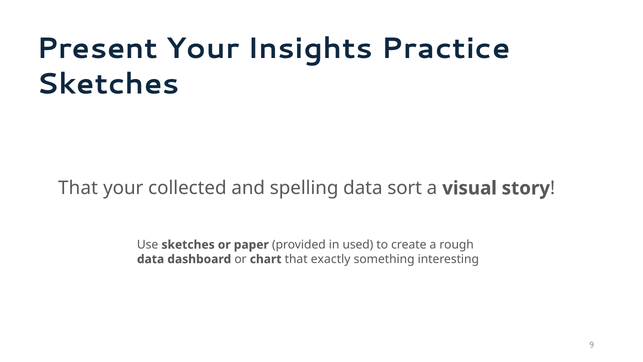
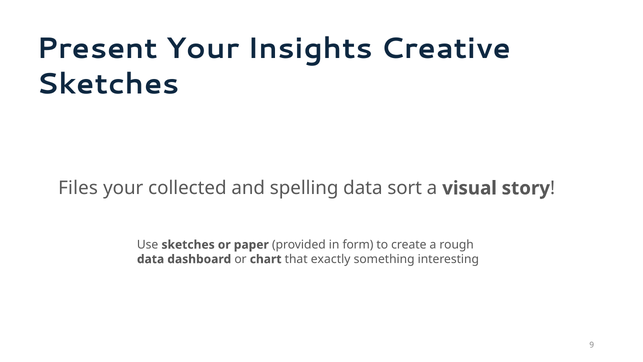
Practice: Practice -> Creative
That at (78, 188): That -> Files
used: used -> form
